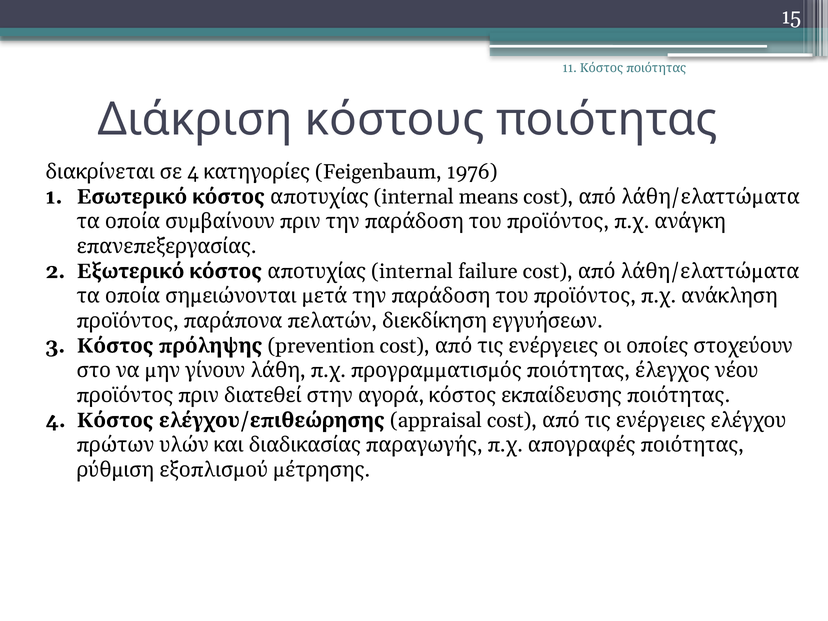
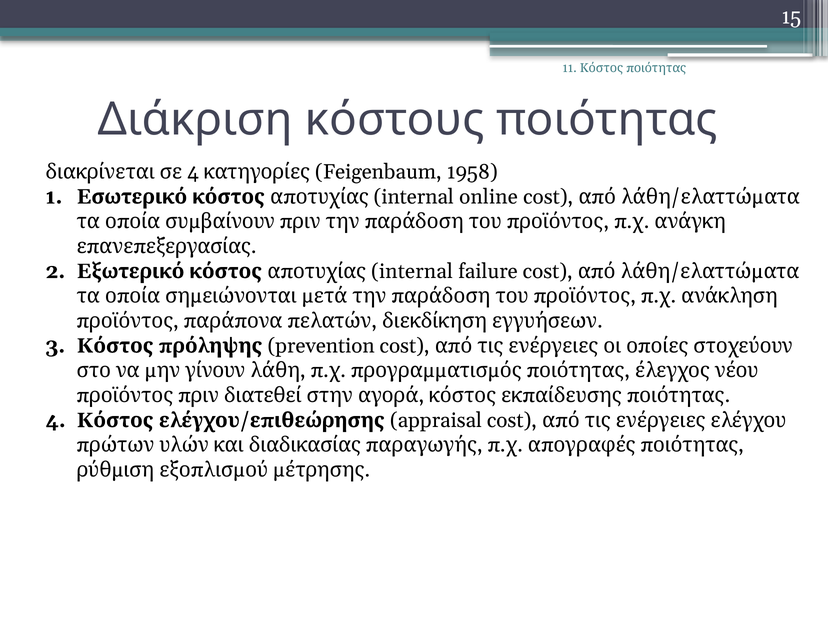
1976: 1976 -> 1958
means: means -> online
